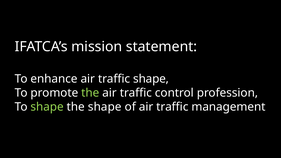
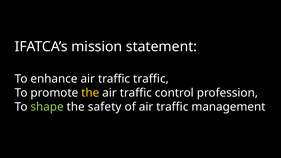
traffic shape: shape -> traffic
the at (90, 93) colour: light green -> yellow
the shape: shape -> safety
